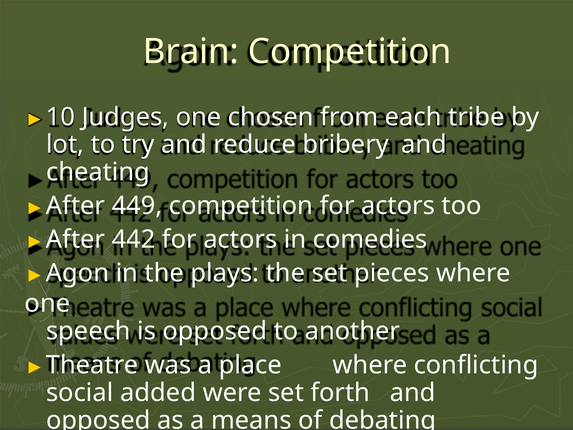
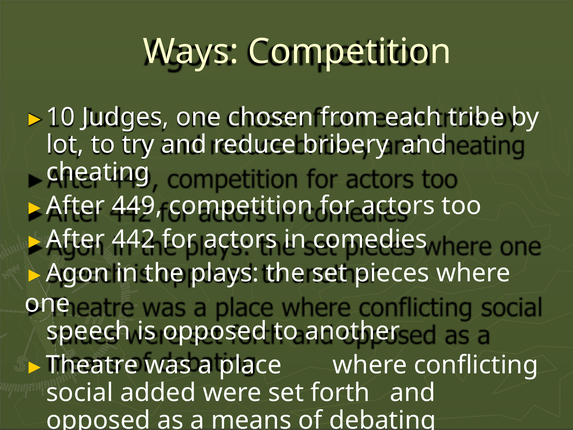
Brain: Brain -> Ways
